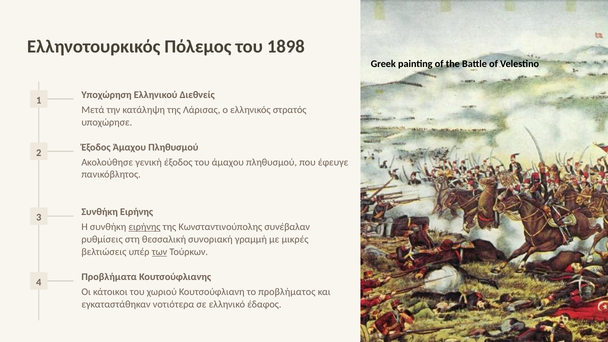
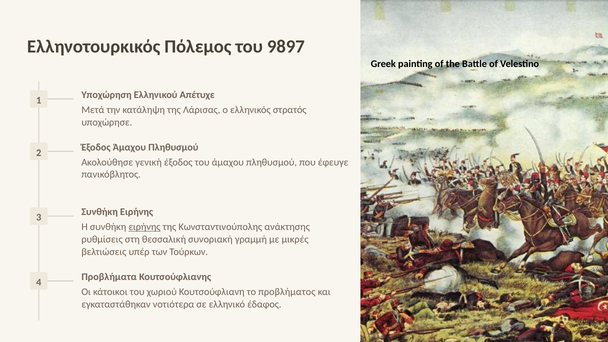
1898: 1898 -> 9897
Διεθνείς: Διεθνείς -> Απέτυχε
συνέβαλαν: συνέβαλαν -> ανάκτησης
των underline: present -> none
